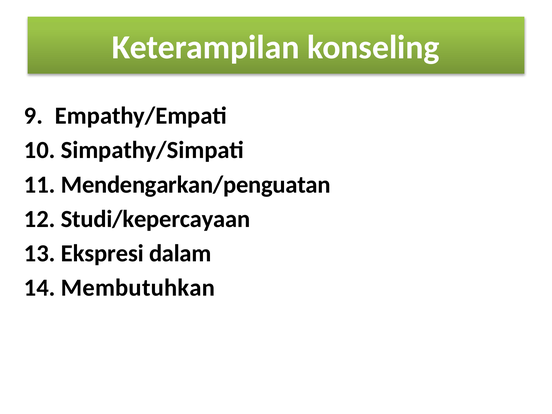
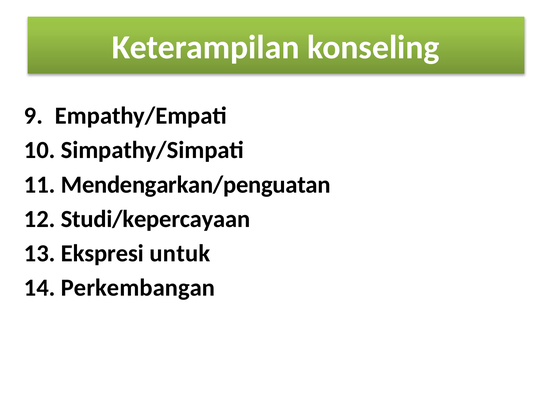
dalam: dalam -> untuk
Membutuhkan: Membutuhkan -> Perkembangan
